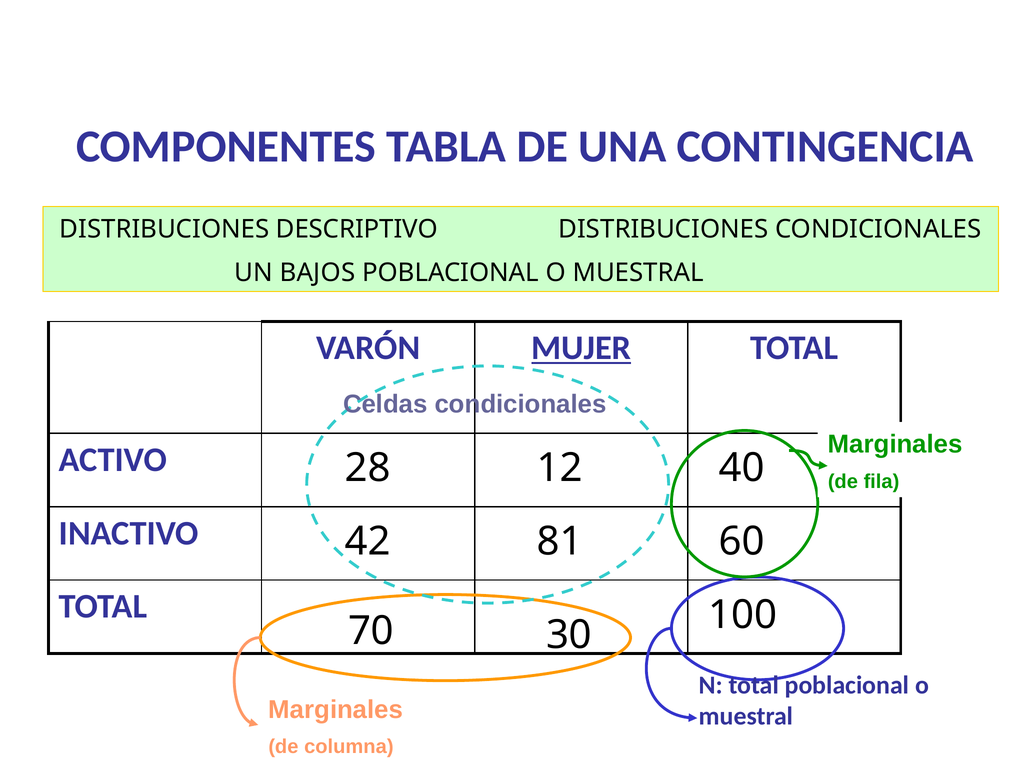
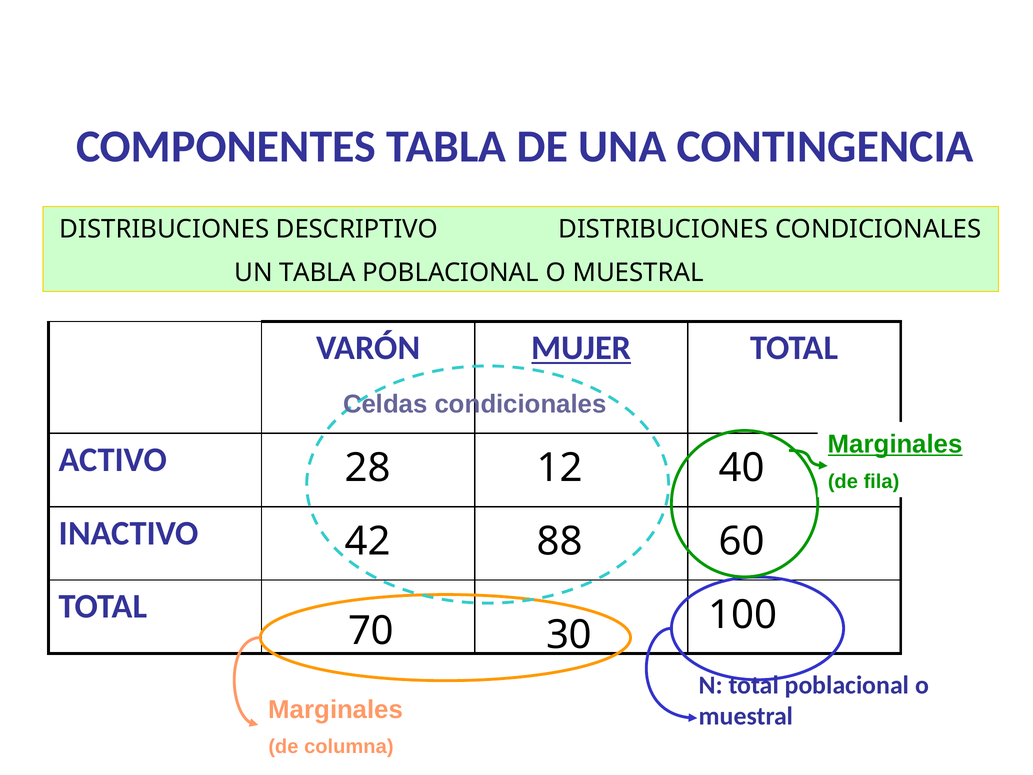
UN BAJOS: BAJOS -> TABLA
Marginales at (895, 444) underline: none -> present
81: 81 -> 88
